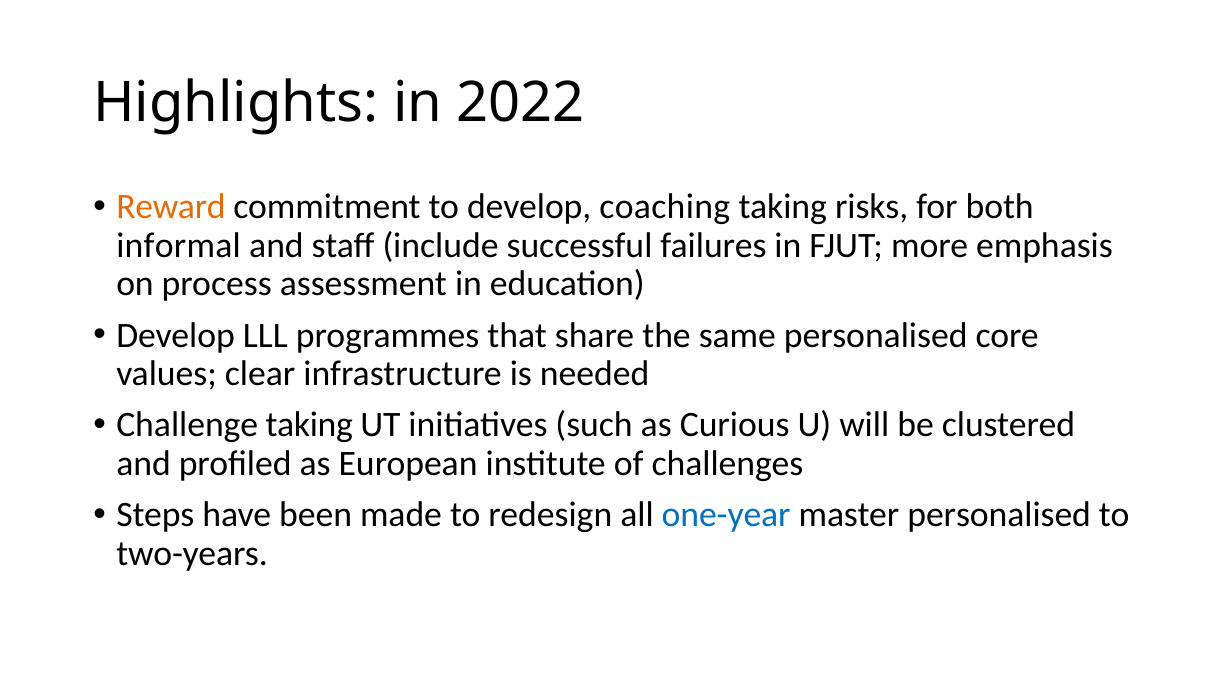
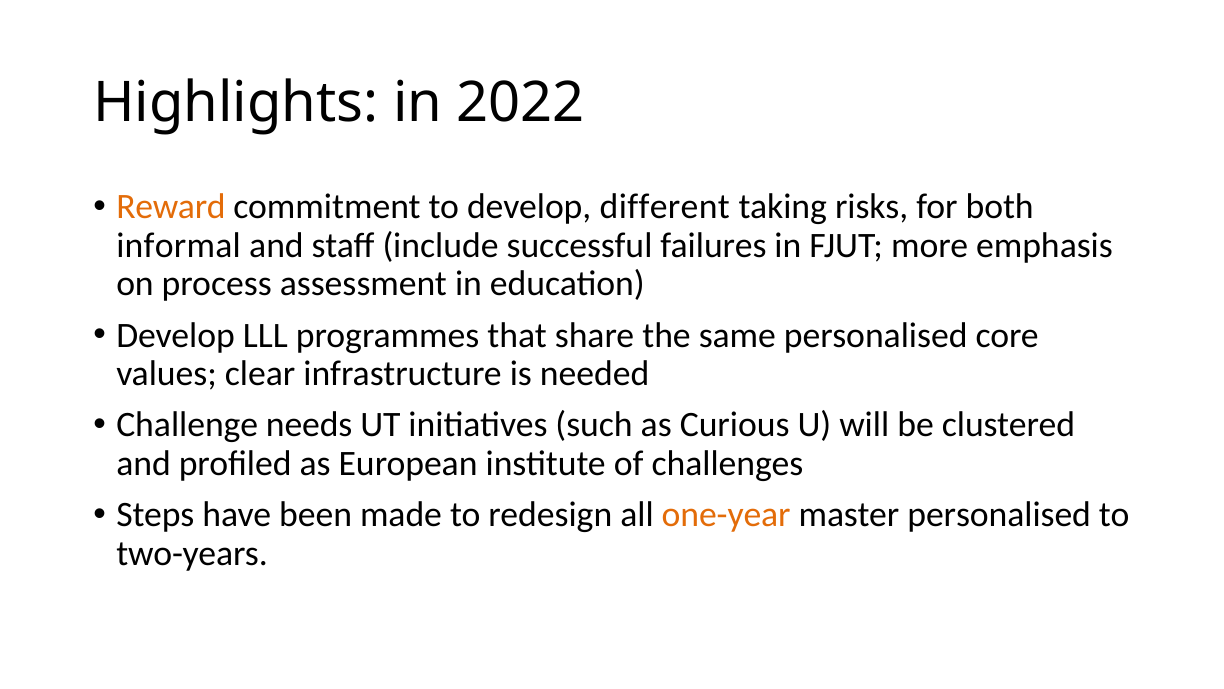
coaching: coaching -> different
Challenge taking: taking -> needs
one-year colour: blue -> orange
